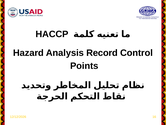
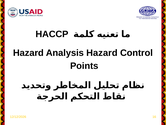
Analysis Record: Record -> Hazard
